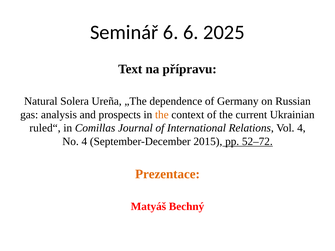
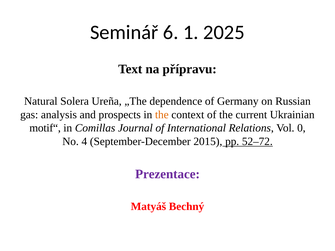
6 6: 6 -> 1
ruled“: ruled“ -> motif“
Vol 4: 4 -> 0
Prezentace colour: orange -> purple
